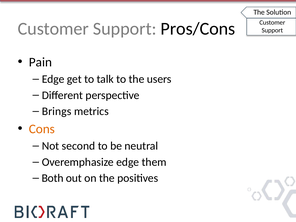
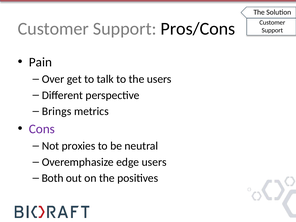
Edge at (53, 79): Edge -> Over
Cons colour: orange -> purple
second: second -> proxies
edge them: them -> users
